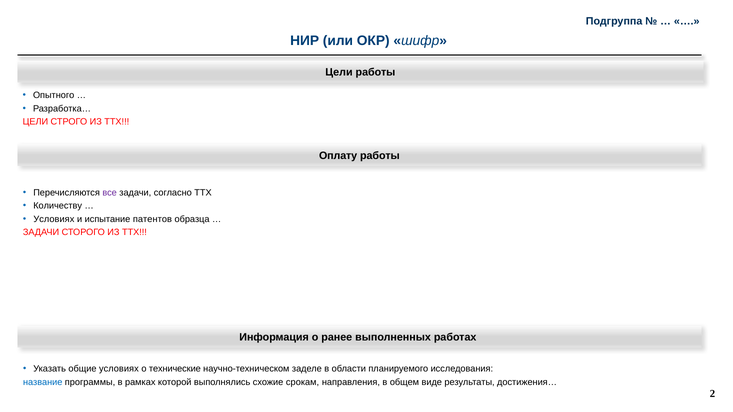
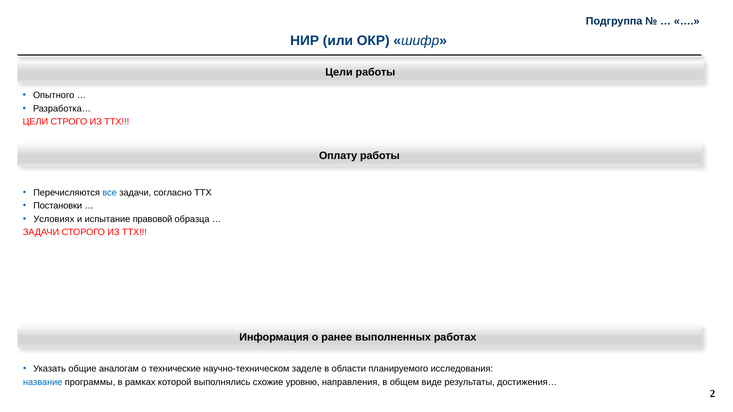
все colour: purple -> blue
Количеству: Количеству -> Постановки
патентов: патентов -> правовой
общие условиях: условиях -> аналогам
срокам: срокам -> уровню
